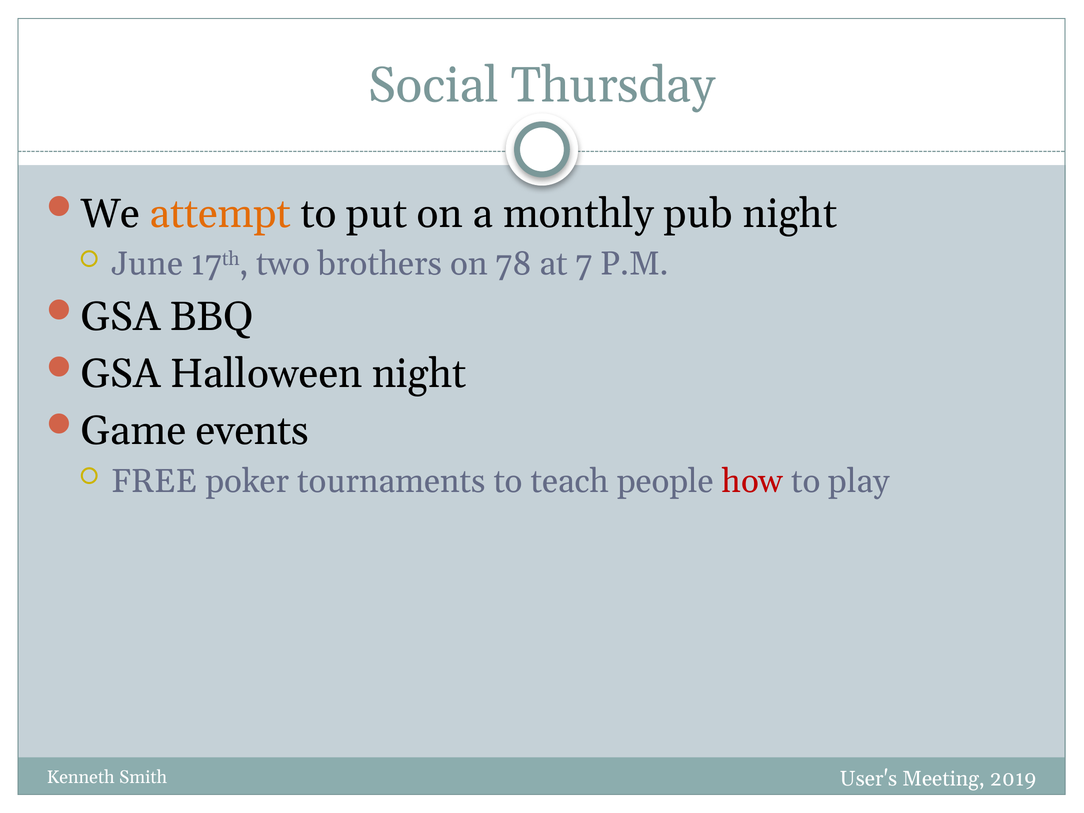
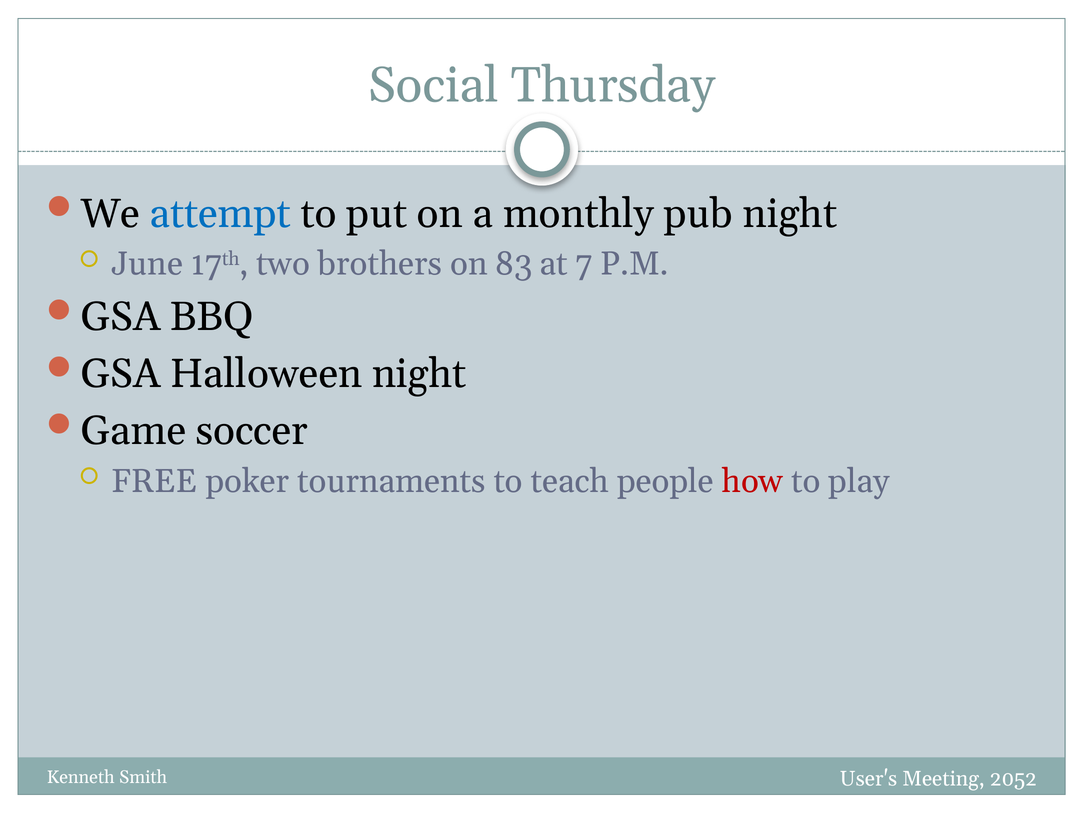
attempt colour: orange -> blue
78: 78 -> 83
events: events -> soccer
2019: 2019 -> 2052
